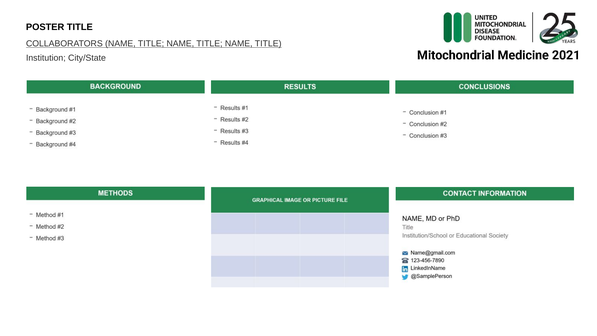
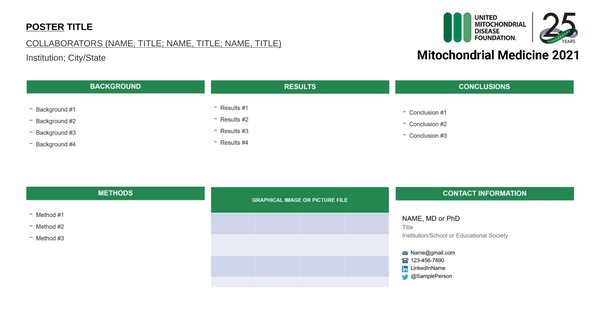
POSTER underline: none -> present
